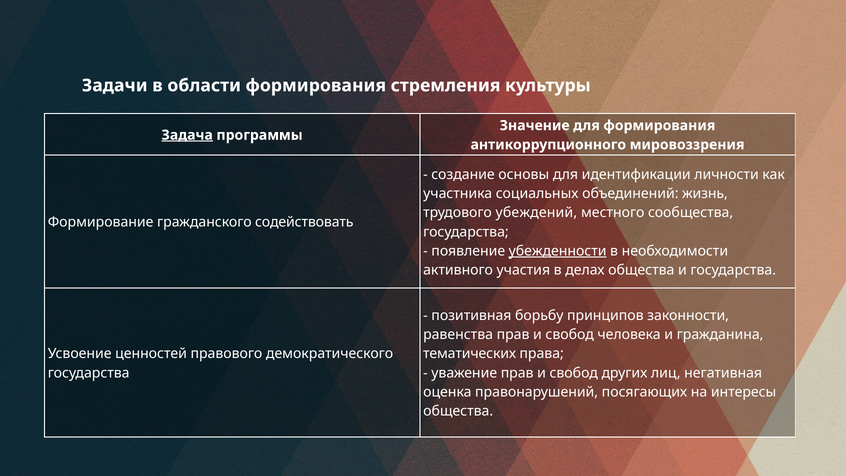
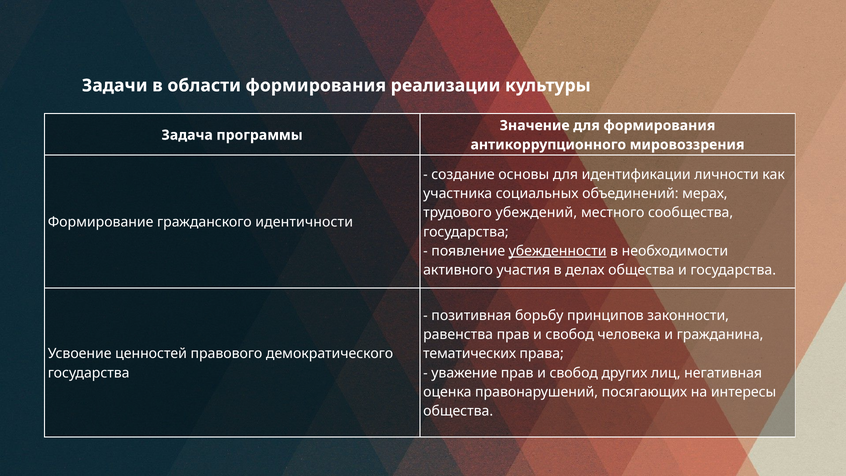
стремления: стремления -> реализации
Задача underline: present -> none
жизнь: жизнь -> мерах
содействовать: содействовать -> идентичности
